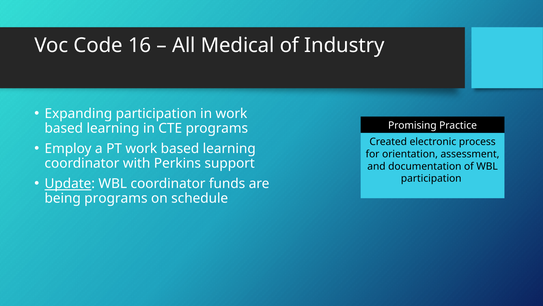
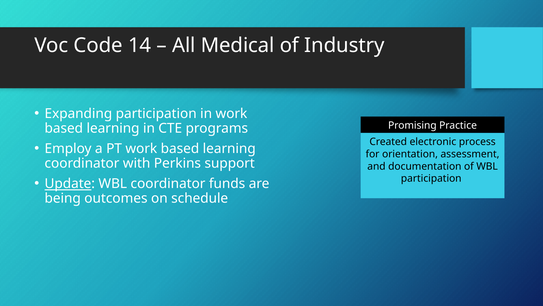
16: 16 -> 14
being programs: programs -> outcomes
